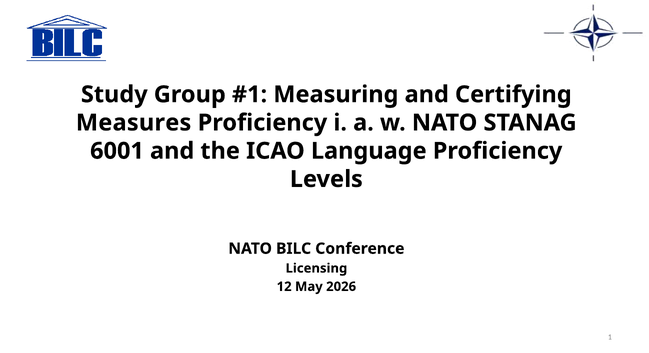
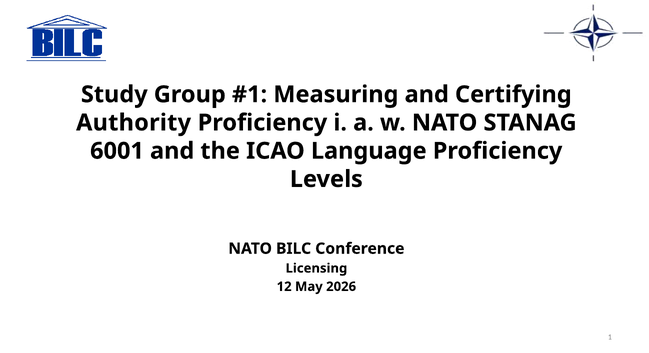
Measures: Measures -> Authority
